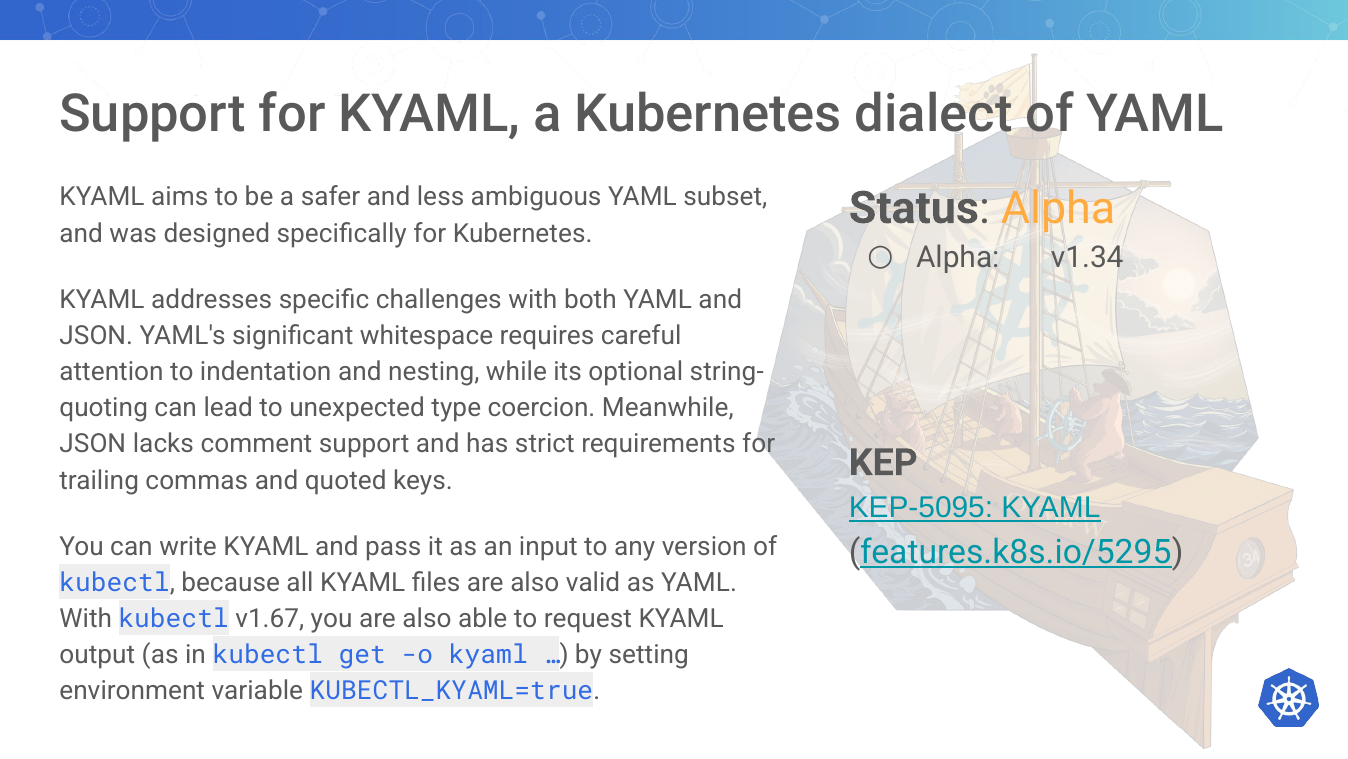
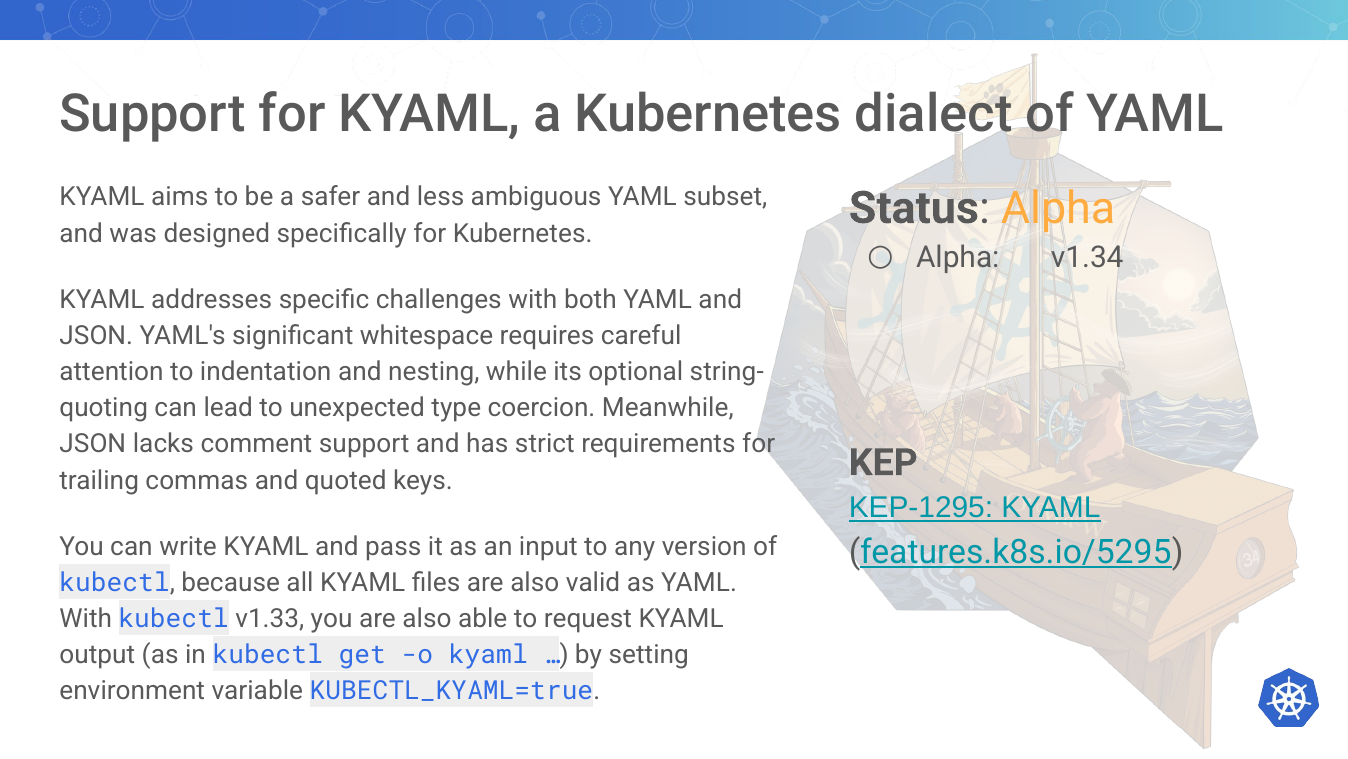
KEP-5095: KEP-5095 -> KEP-1295
v1.67: v1.67 -> v1.33
